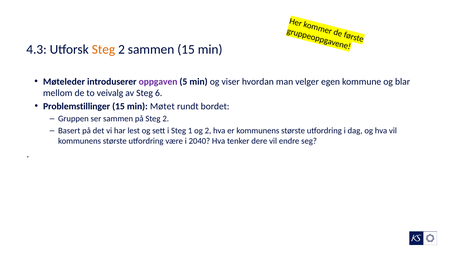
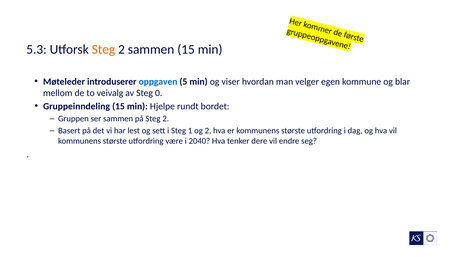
4.3: 4.3 -> 5.3
oppgaven colour: purple -> blue
6: 6 -> 0
Problemstillinger: Problemstillinger -> Gruppeinndeling
Møtet: Møtet -> Hjelpe
